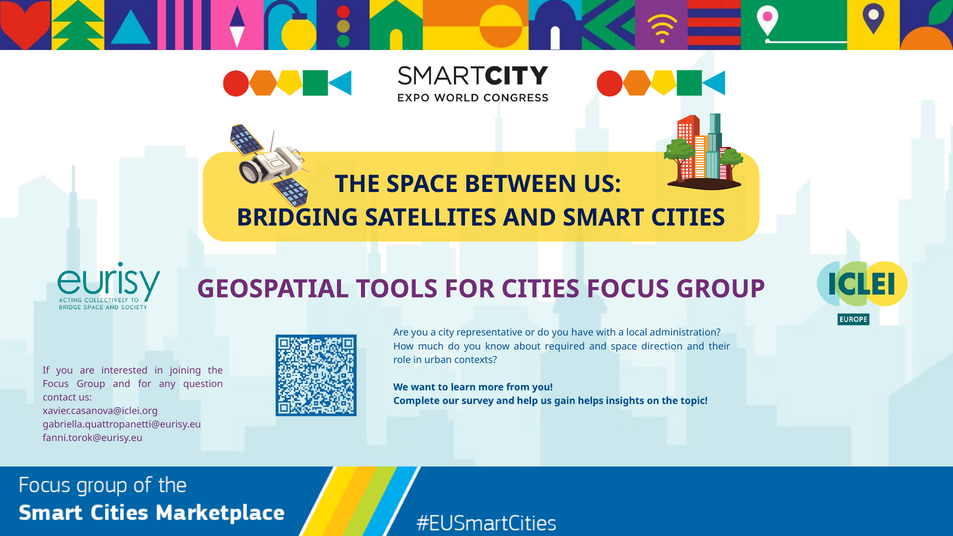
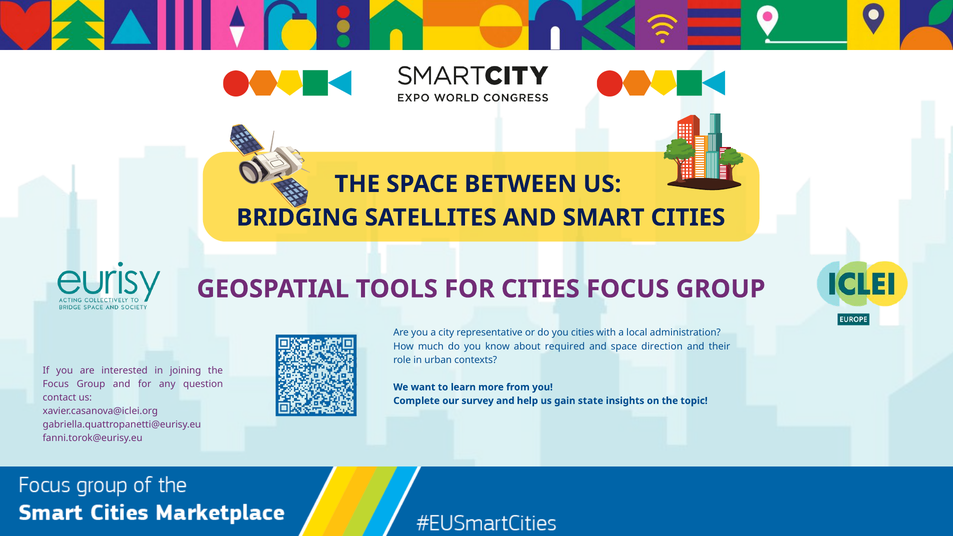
you have: have -> cities
helps: helps -> state
